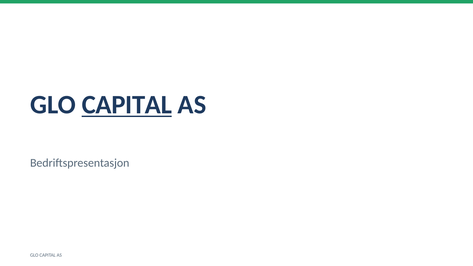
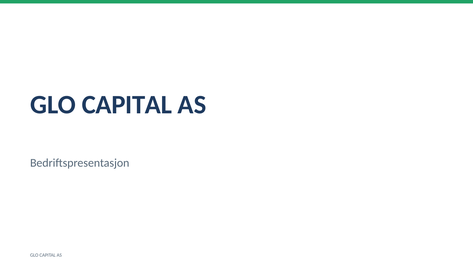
CAPITAL at (127, 105) underline: present -> none
